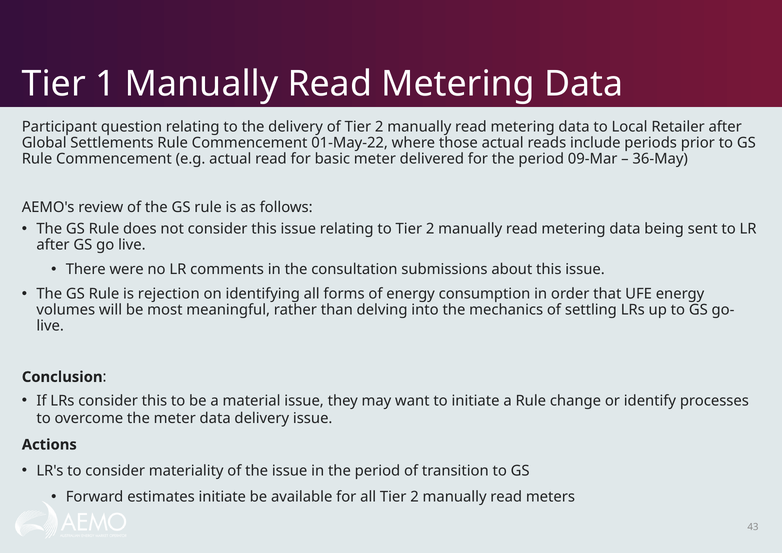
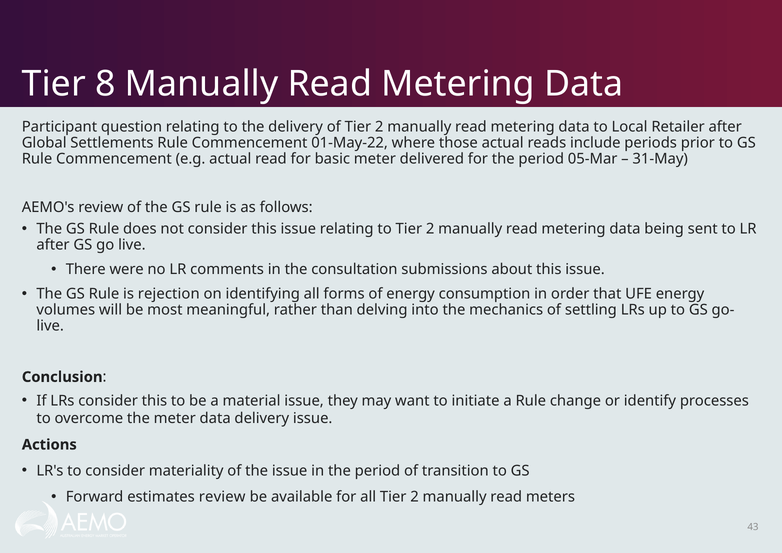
1: 1 -> 8
09-Mar: 09-Mar -> 05-Mar
36-May: 36-May -> 31-May
estimates initiate: initiate -> review
